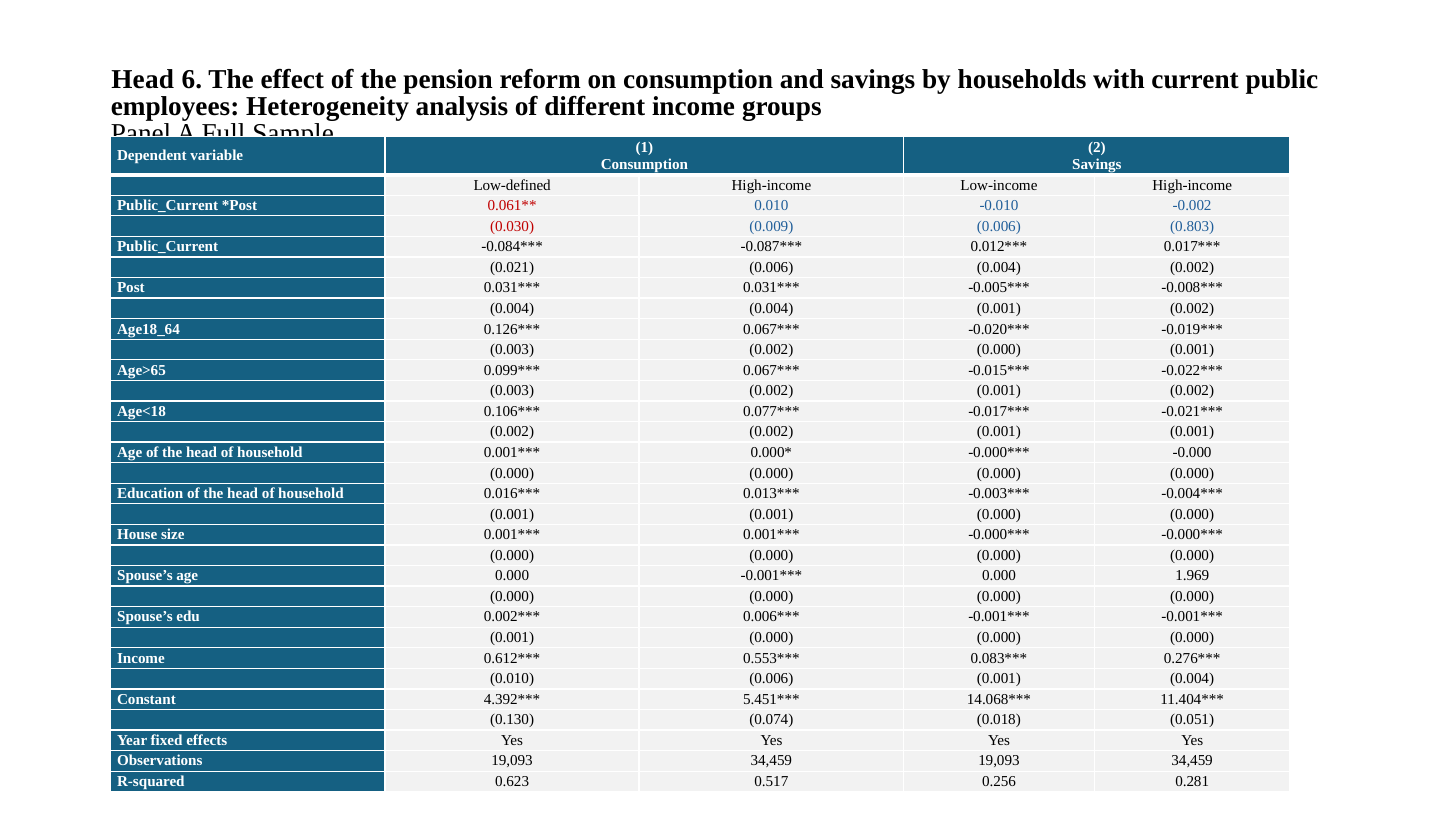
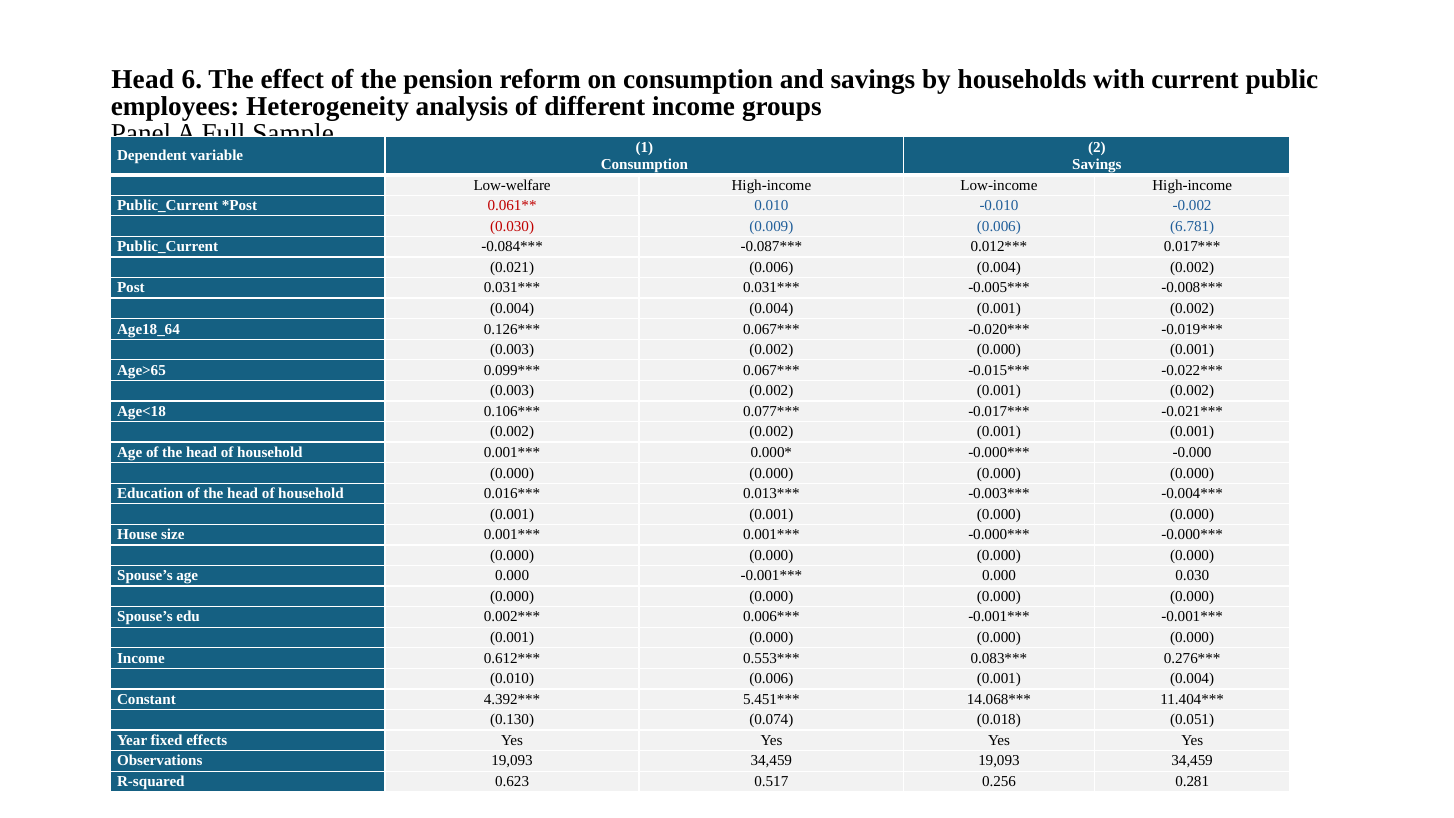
Low-defined: Low-defined -> Low-welfare
0.803: 0.803 -> 6.781
0.000 1.969: 1.969 -> 0.030
